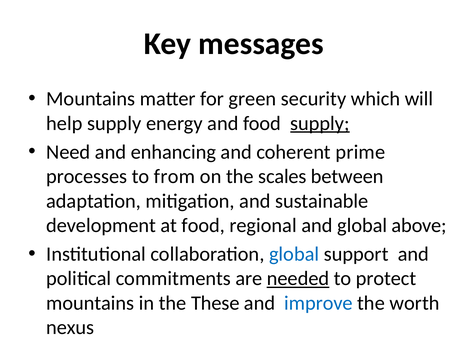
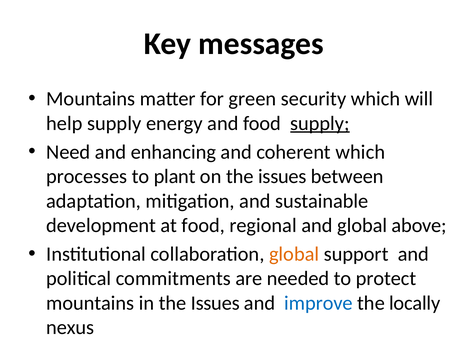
coherent prime: prime -> which
from: from -> plant
on the scales: scales -> issues
global at (294, 254) colour: blue -> orange
needed underline: present -> none
in the These: These -> Issues
worth: worth -> locally
